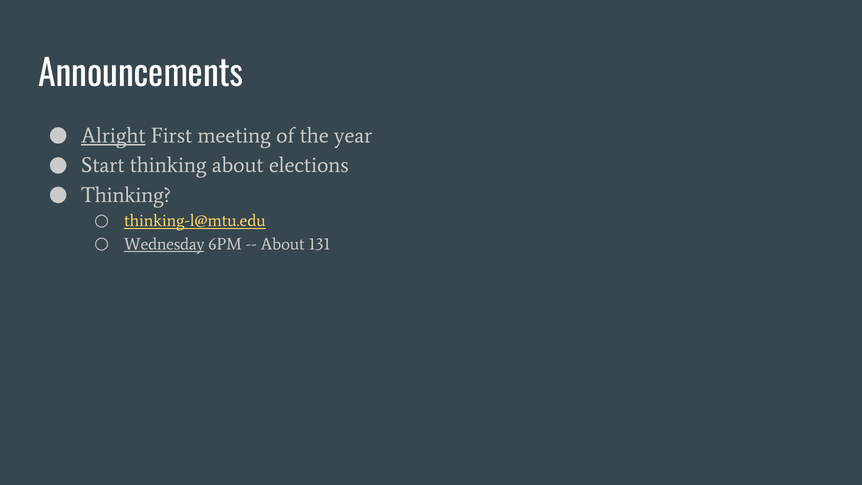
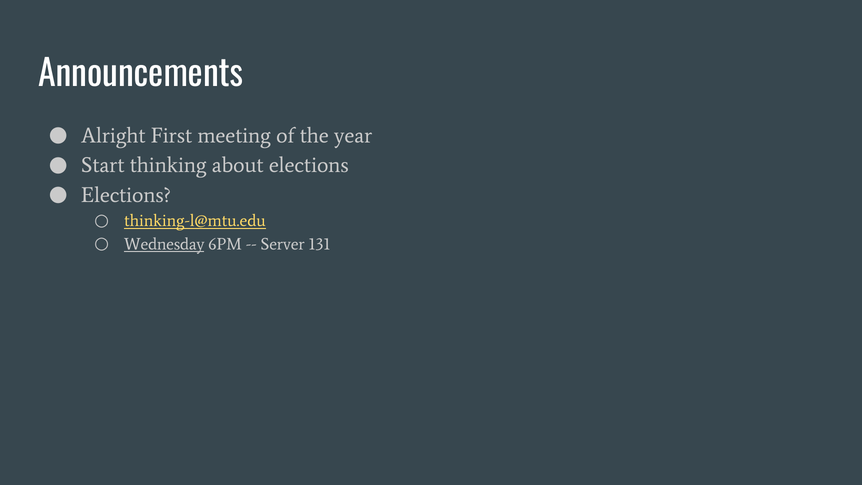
Alright underline: present -> none
Thinking at (126, 195): Thinking -> Elections
About at (283, 244): About -> Server
